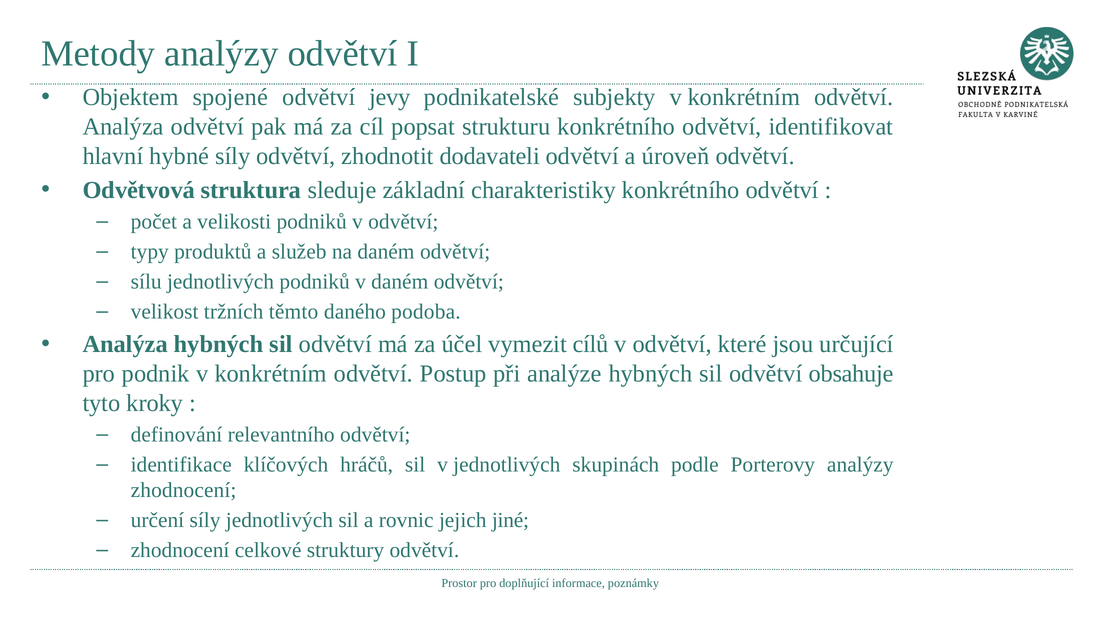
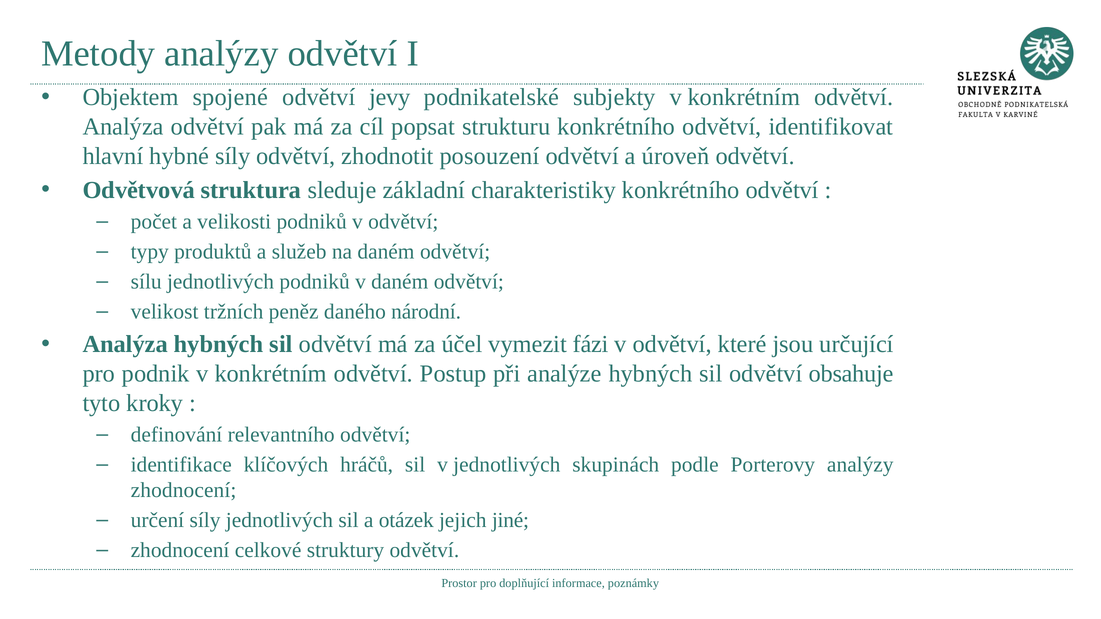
dodavateli: dodavateli -> posouzení
těmto: těmto -> peněz
podoba: podoba -> národní
cílů: cílů -> fázi
rovnic: rovnic -> otázek
